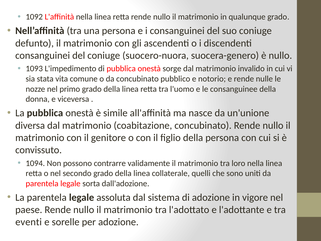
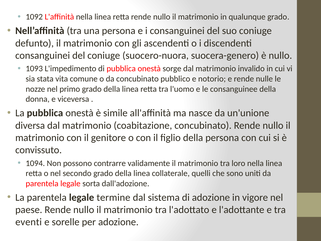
assoluta: assoluta -> termine
